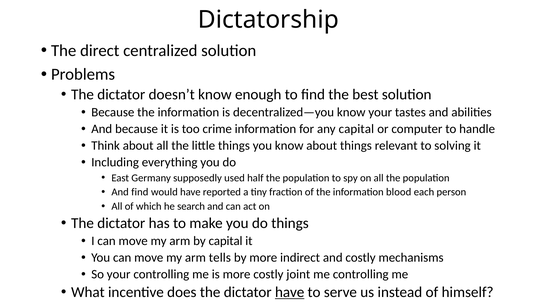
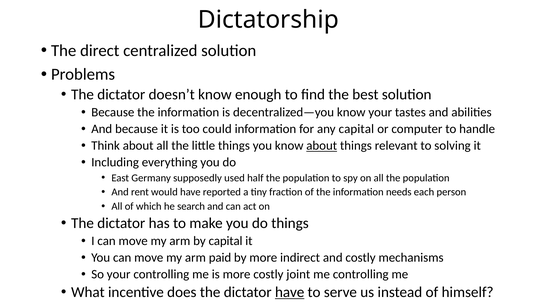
crime: crime -> could
about at (322, 146) underline: none -> present
And find: find -> rent
blood: blood -> needs
tells: tells -> paid
